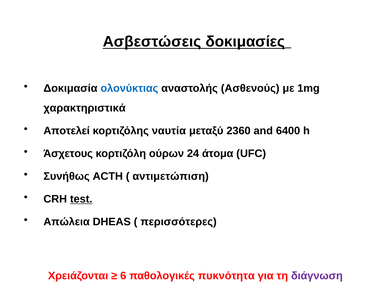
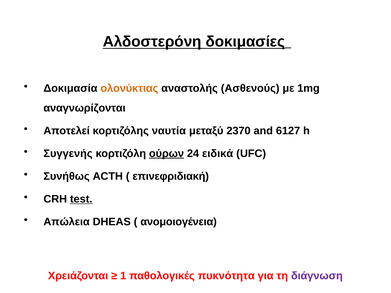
Ασβεστώσεις: Ασβεστώσεις -> Αλδοστερόνη
ολονύκτιας colour: blue -> orange
χαρακτηριστικά: χαρακτηριστικά -> αναγνωρίζονται
2360: 2360 -> 2370
6400: 6400 -> 6127
Άσχετους: Άσχετους -> Συγγενής
ούρων underline: none -> present
άτομα: άτομα -> ειδικά
αντιμετώπιση: αντιμετώπιση -> επινεφριδιακή
περισσότερες: περισσότερες -> ανομοιογένεια
6: 6 -> 1
